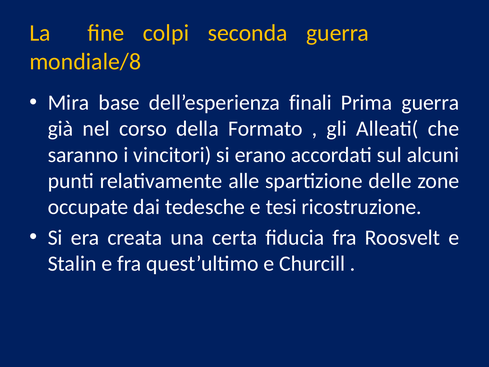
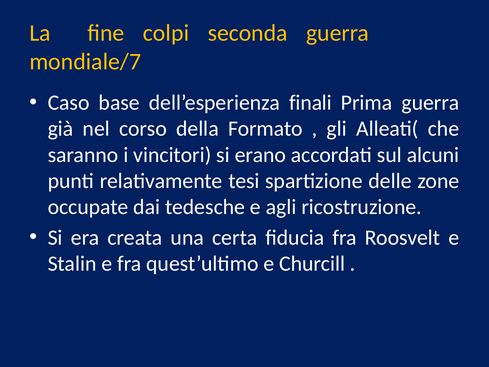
mondiale/8: mondiale/8 -> mondiale/7
Mira: Mira -> Caso
alle: alle -> tesi
tesi: tesi -> agli
